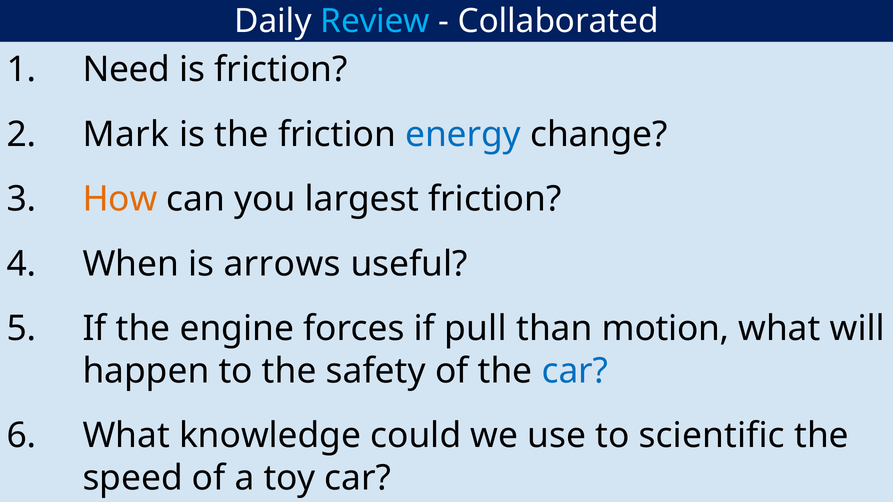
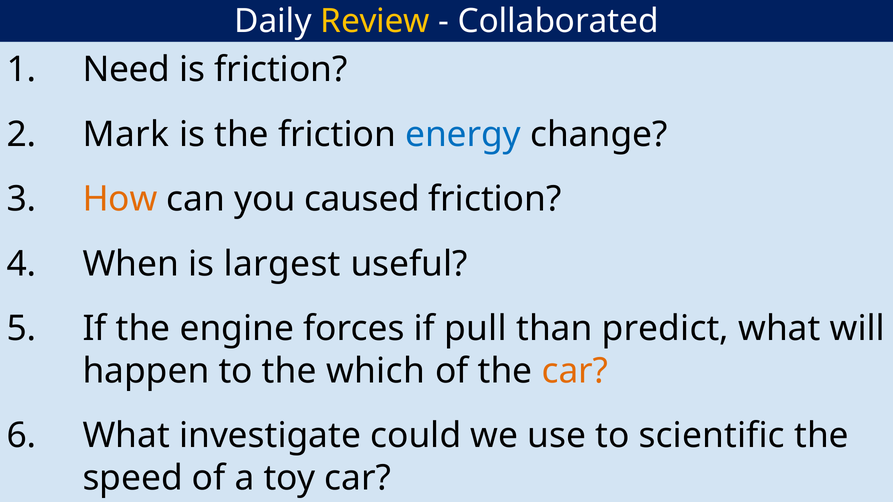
Review colour: light blue -> yellow
largest: largest -> caused
arrows: arrows -> largest
motion: motion -> predict
safety: safety -> which
car at (575, 371) colour: blue -> orange
knowledge: knowledge -> investigate
